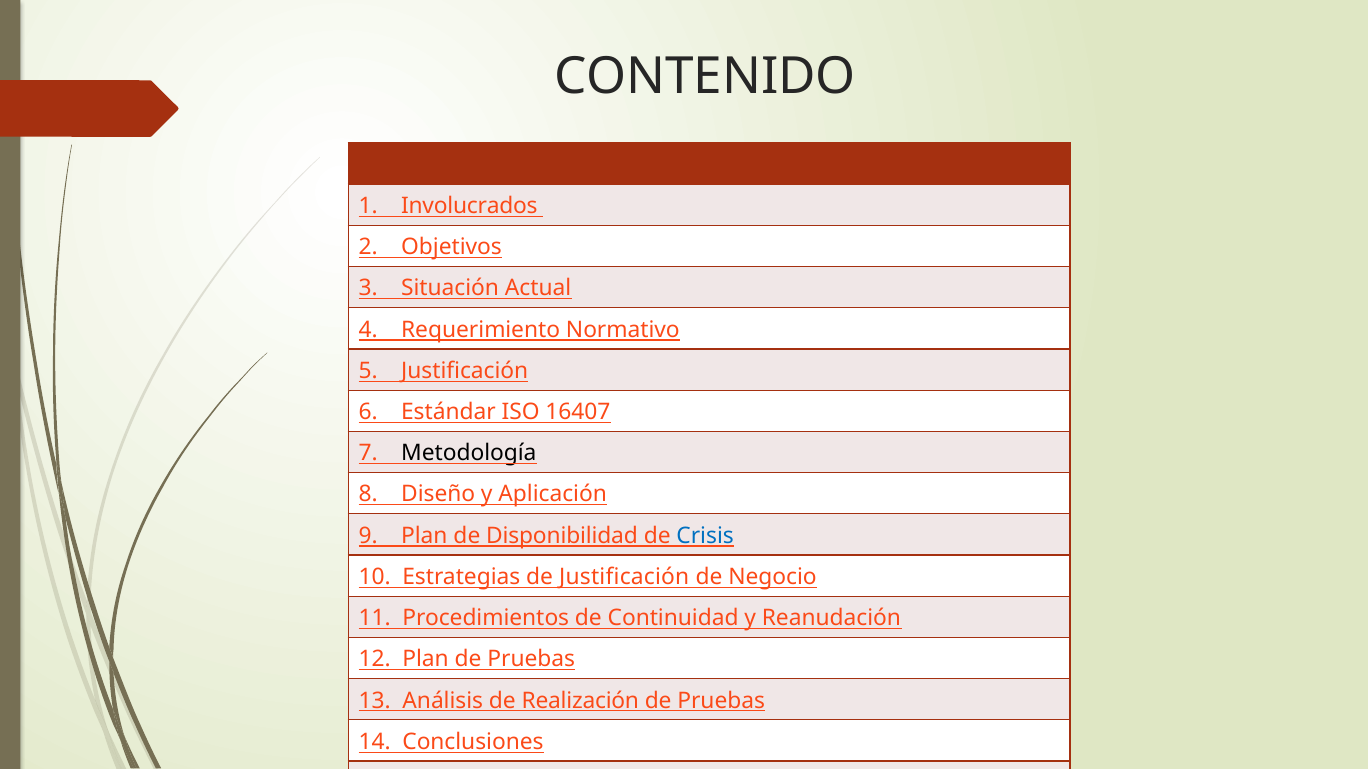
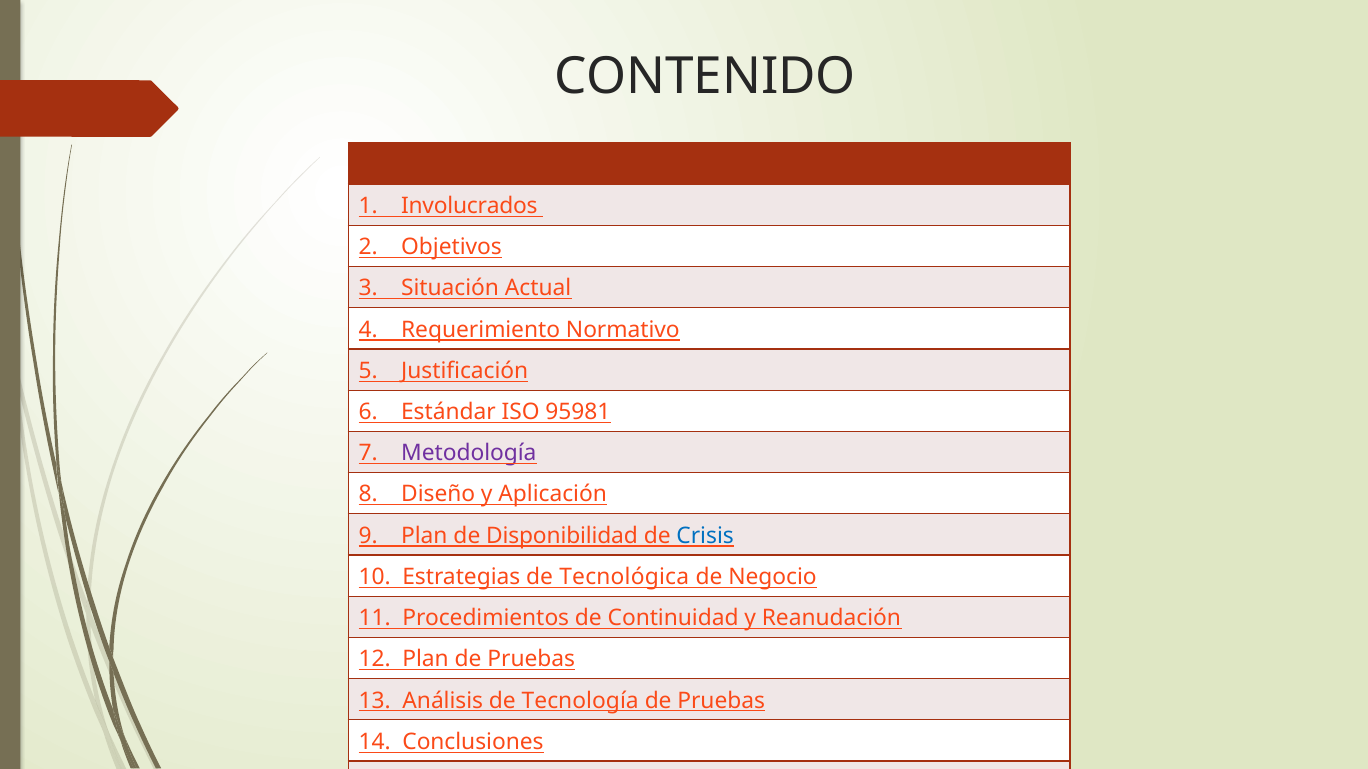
16407: 16407 -> 95981
Metodología colour: black -> purple
de Justificación: Justificación -> Tecnológica
Realización: Realización -> Tecnología
